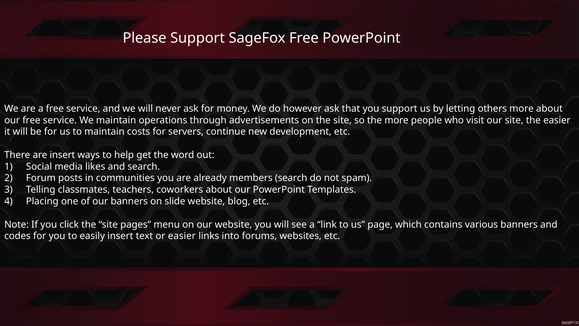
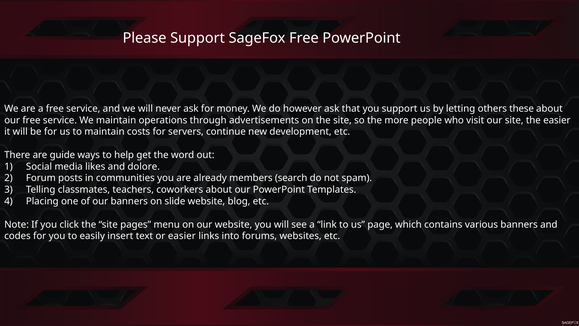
others more: more -> these
are insert: insert -> guide
and search: search -> dolore
